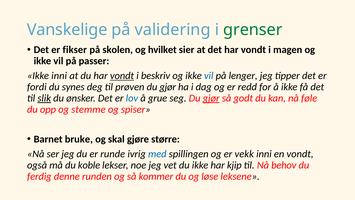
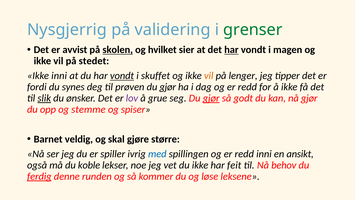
Vanskelige: Vanskelige -> Nysgjerrig
fikser: fikser -> avvist
skolen underline: none -> present
har at (231, 50) underline: none -> present
passer: passer -> stedet
beskriv: beskriv -> skuffet
vil at (209, 76) colour: blue -> orange
lov colour: blue -> purple
nå føle: føle -> gjør
bruke: bruke -> veldig
runde: runde -> spiller
spillingen og er vekk: vekk -> redd
en vondt: vondt -> ansikt
kjip: kjip -> feit
ferdig underline: none -> present
